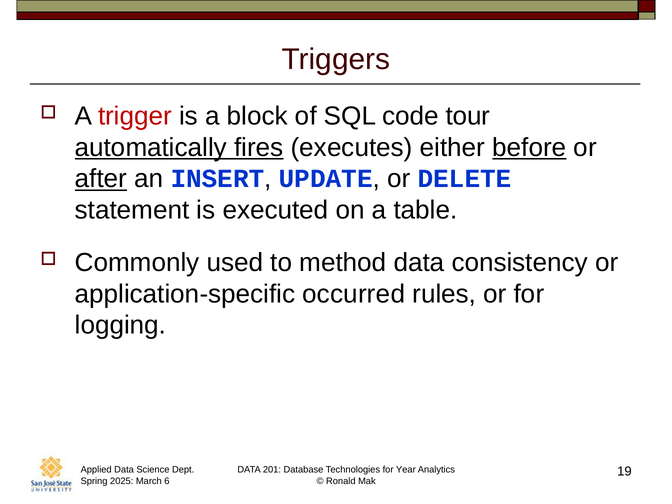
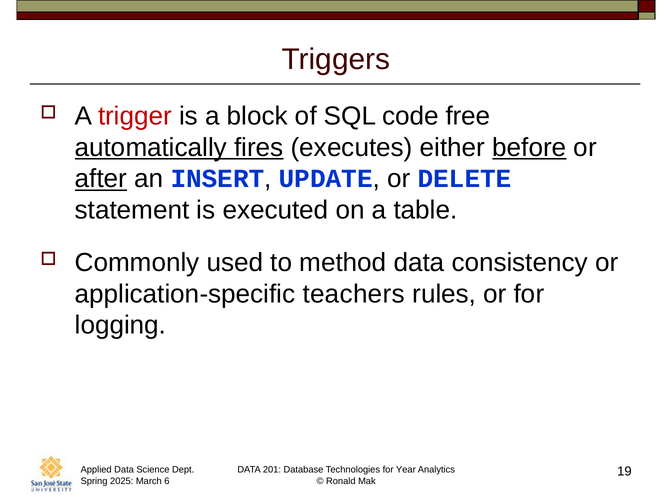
tour: tour -> free
occurred: occurred -> teachers
